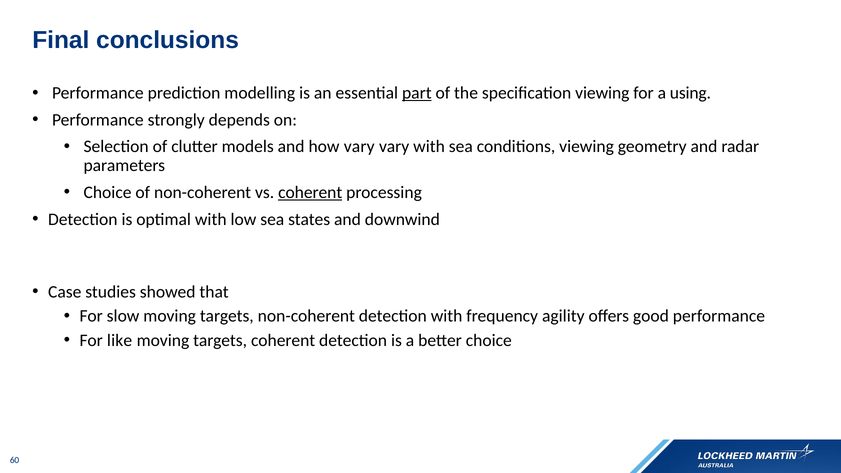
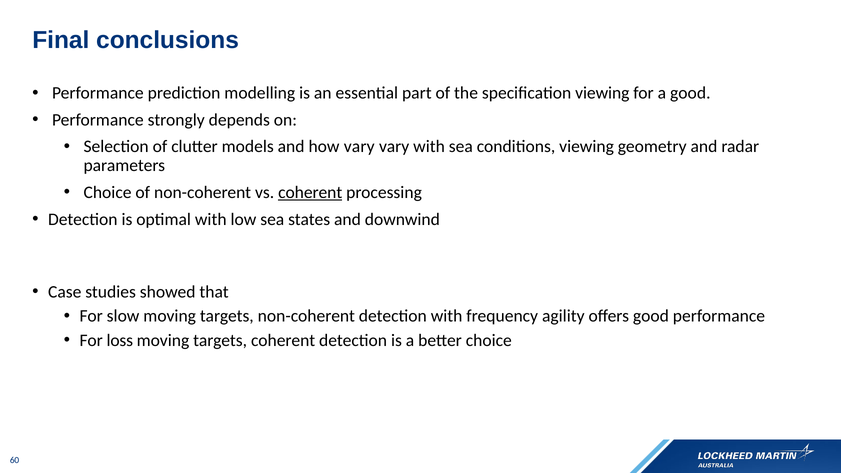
part underline: present -> none
a using: using -> good
like: like -> loss
